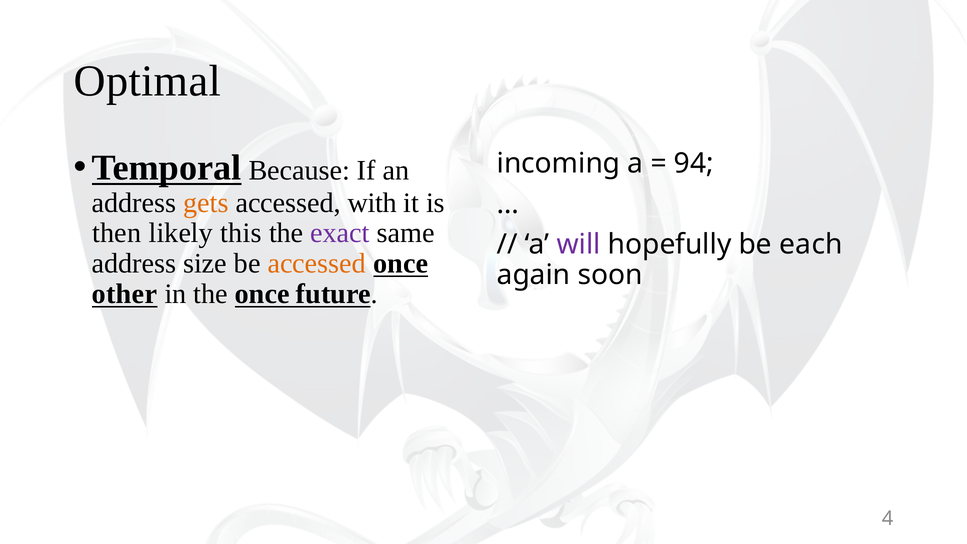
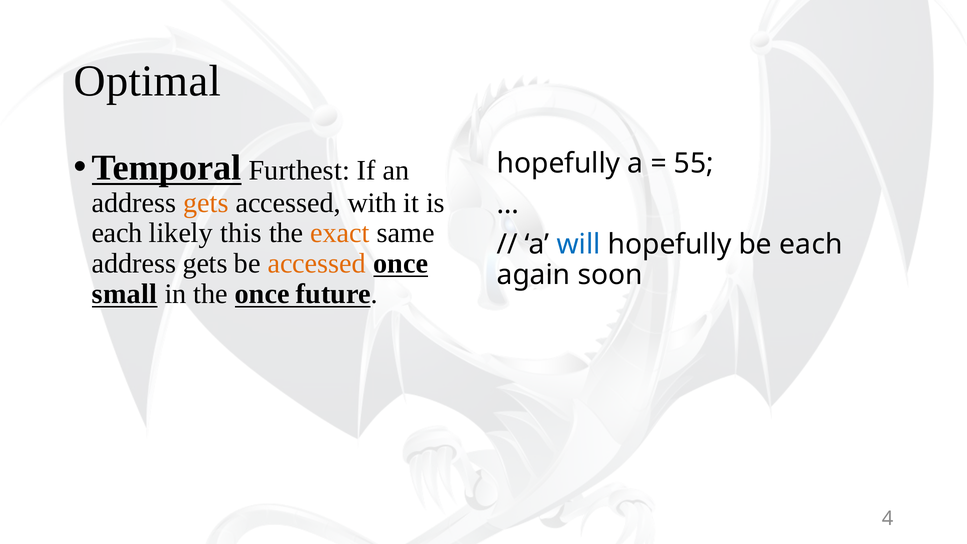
Because: Because -> Furthest
incoming at (559, 163): incoming -> hopefully
94: 94 -> 55
then at (117, 233): then -> each
exact colour: purple -> orange
will colour: purple -> blue
size at (205, 264): size -> gets
other: other -> small
